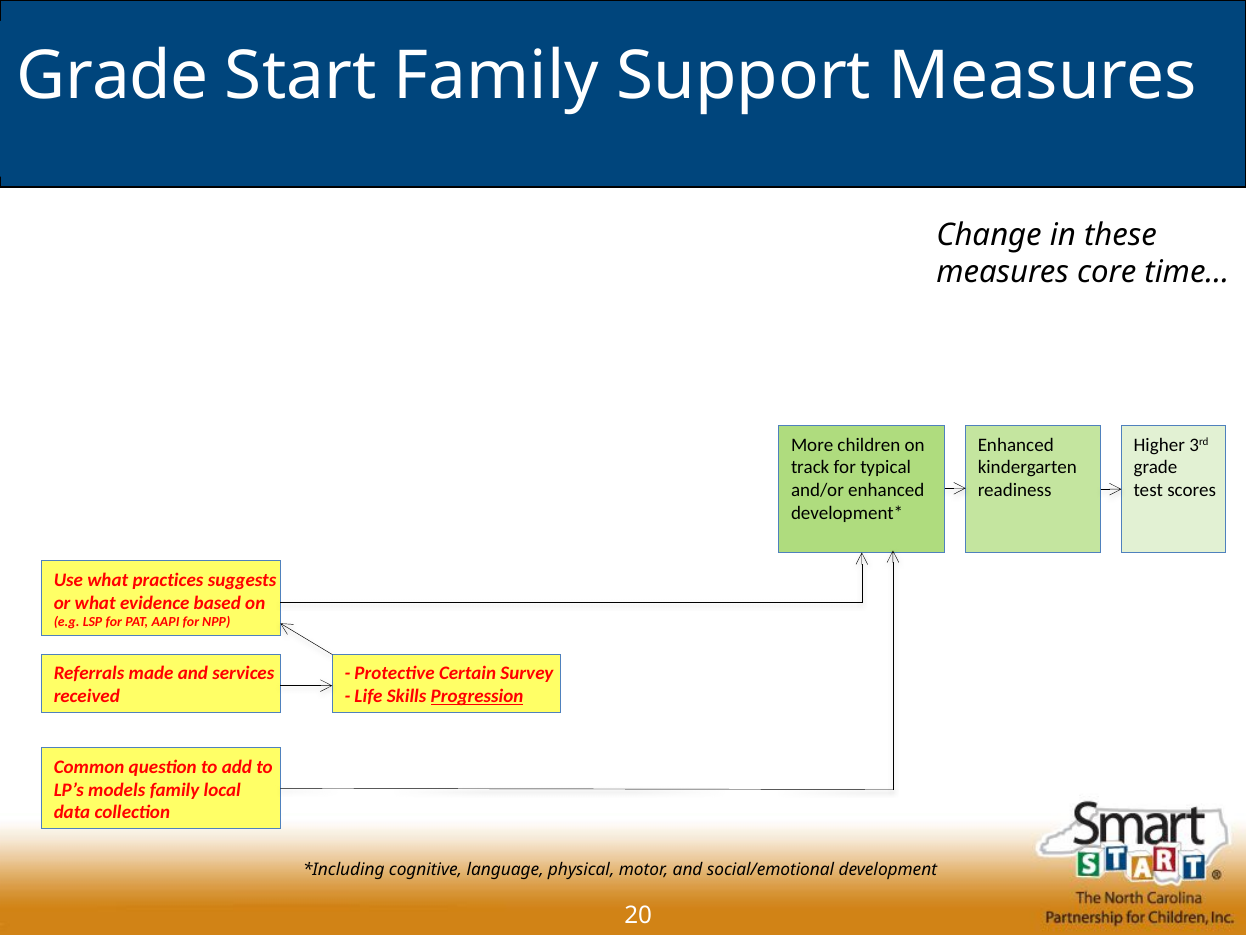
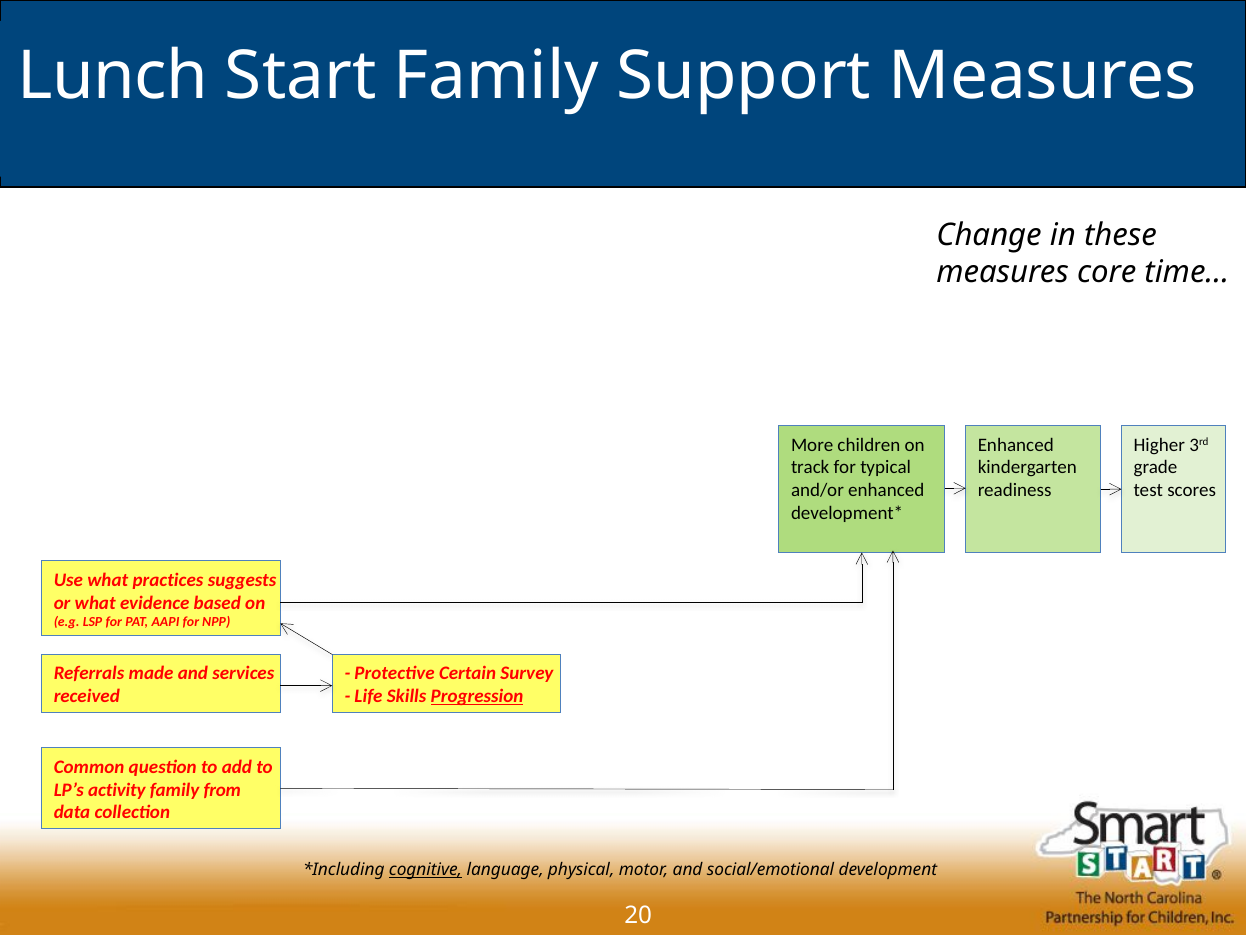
Grade at (113, 76): Grade -> Lunch
models: models -> activity
local: local -> from
cognitive underline: none -> present
